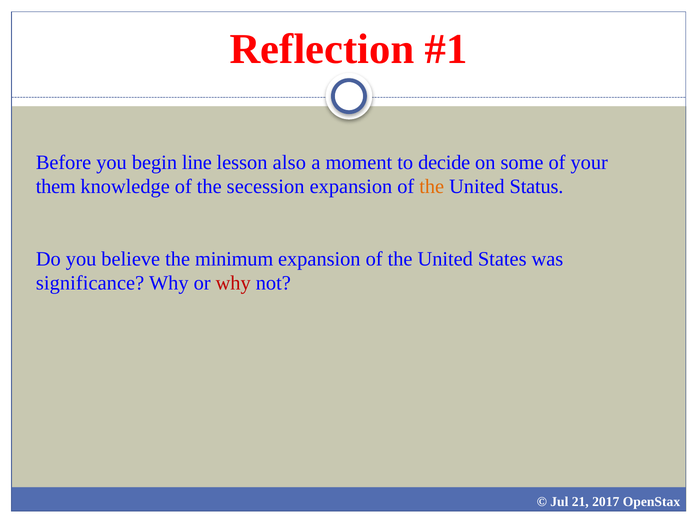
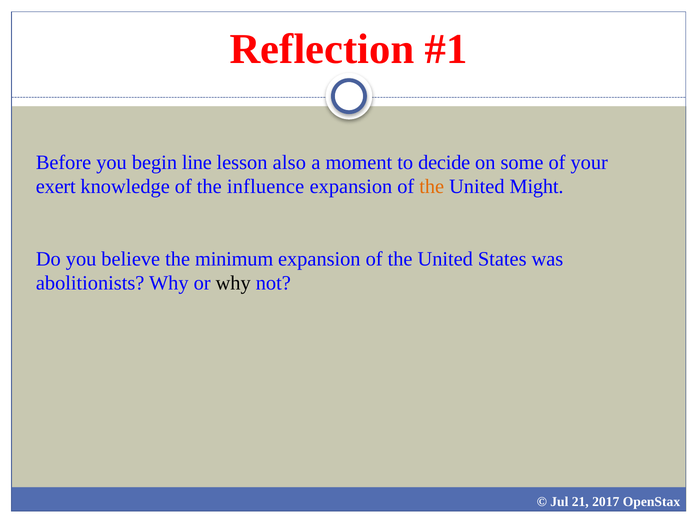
them: them -> exert
secession: secession -> influence
Status: Status -> Might
significance: significance -> abolitionists
why at (233, 283) colour: red -> black
